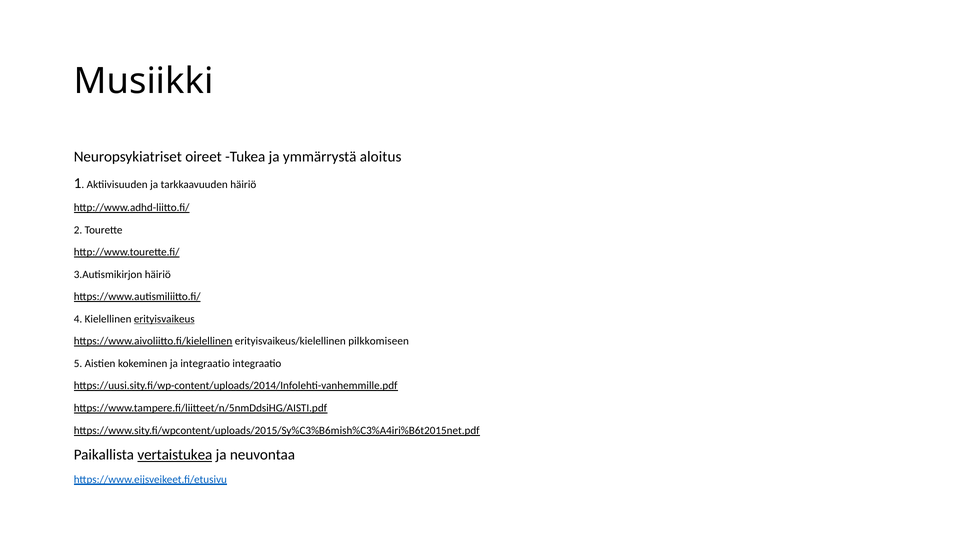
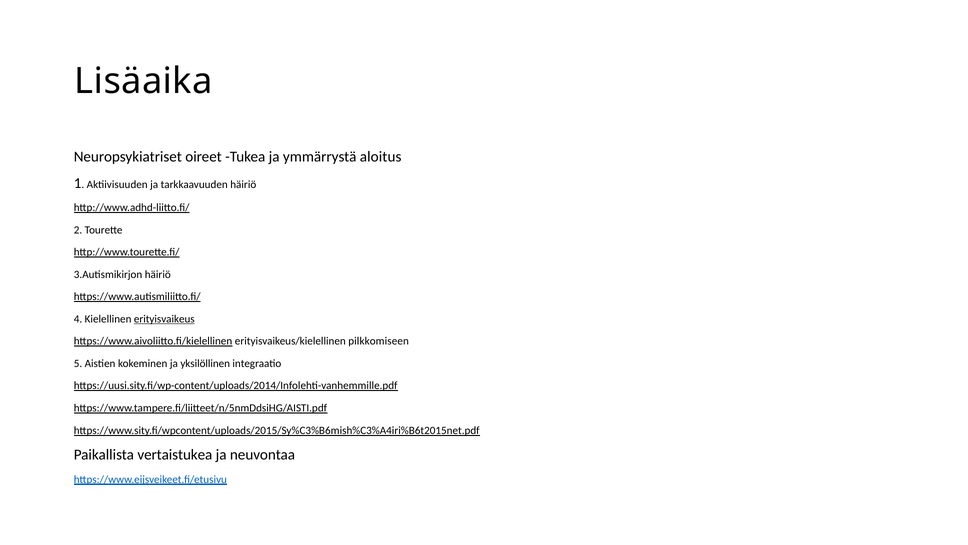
Musiikki: Musiikki -> Lisäaika
ja integraatio: integraatio -> yksilöllinen
vertaistukea underline: present -> none
